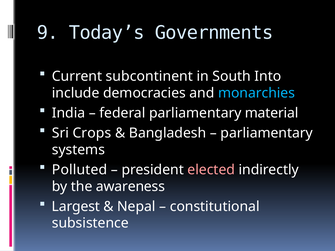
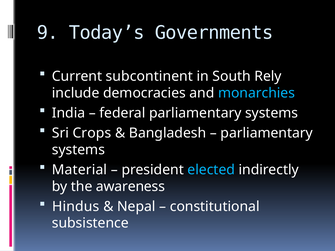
Into: Into -> Rely
federal parliamentary material: material -> systems
Polluted: Polluted -> Material
elected colour: pink -> light blue
Largest: Largest -> Hindus
